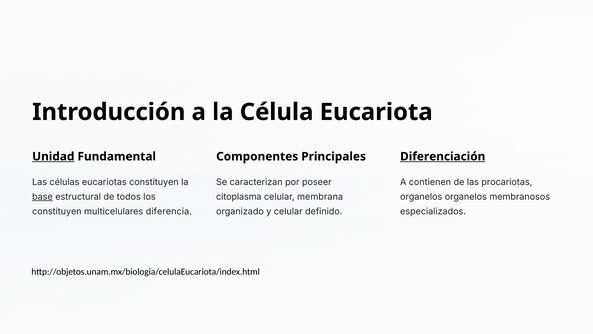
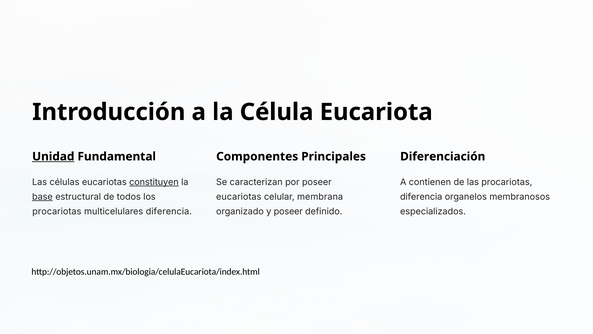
Diferenciación underline: present -> none
constituyen at (154, 182) underline: none -> present
citoplasma at (239, 196): citoplasma -> eucariotas
organelos at (421, 196): organelos -> diferencia
constituyen at (57, 211): constituyen -> procariotas
y celular: celular -> poseer
